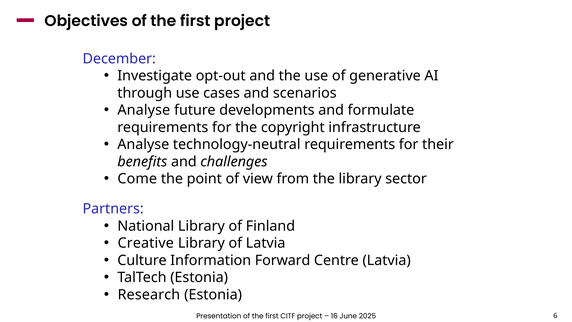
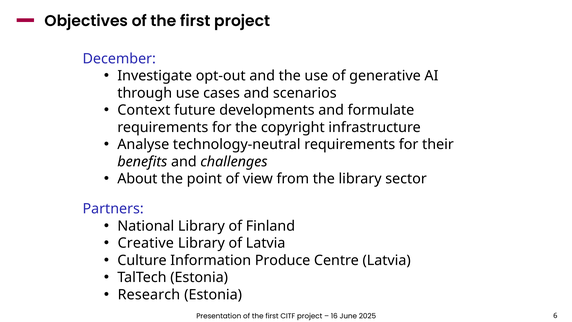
Analyse at (144, 110): Analyse -> Context
Come: Come -> About
Forward: Forward -> Produce
